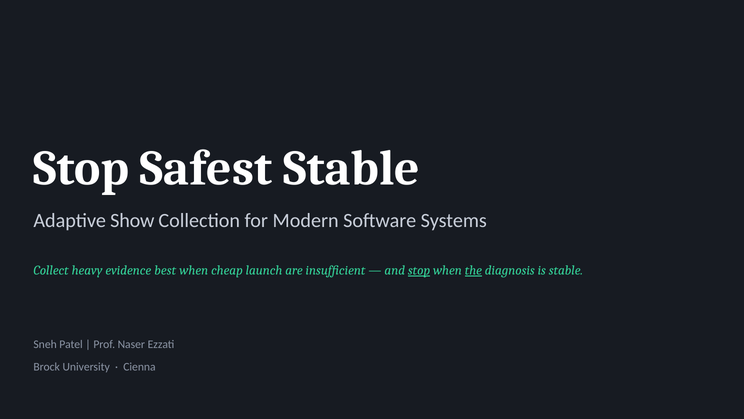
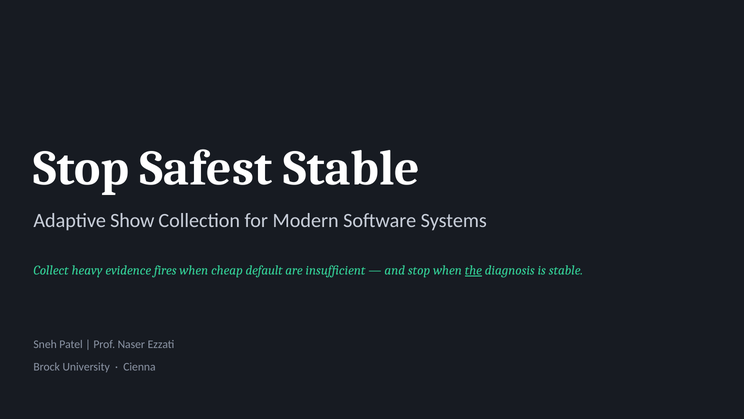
best: best -> fires
launch: launch -> default
stop at (419, 270) underline: present -> none
